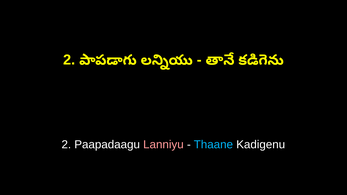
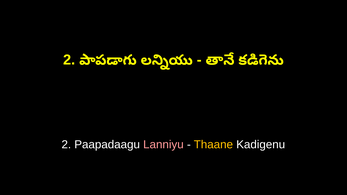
Thaane colour: light blue -> yellow
